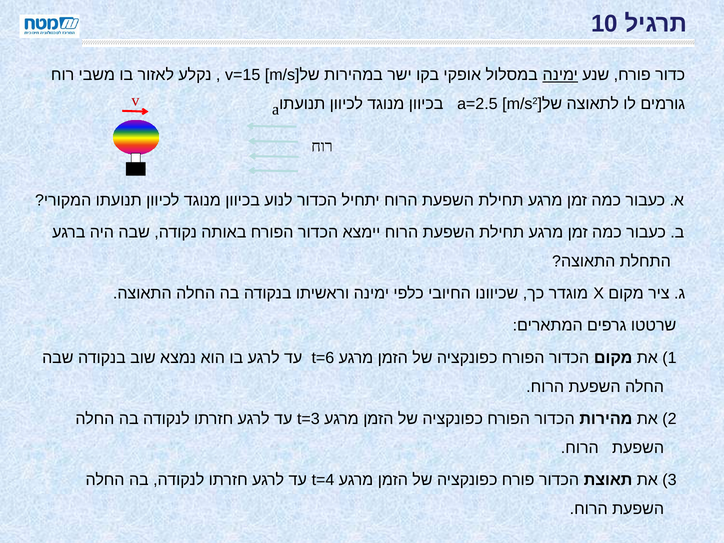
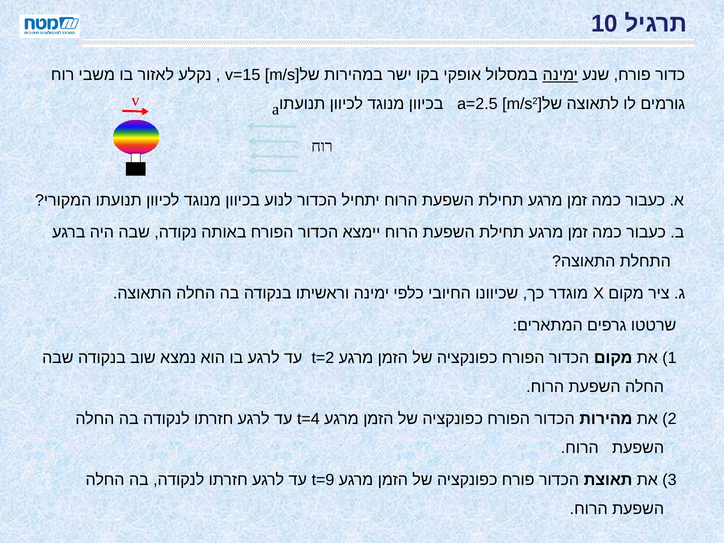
t=6: t=6 -> t=2
t=3: t=3 -> t=4
t=4: t=4 -> t=9
